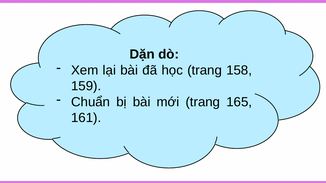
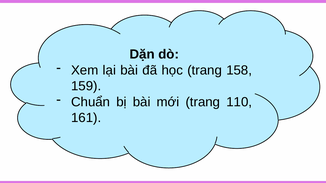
165: 165 -> 110
